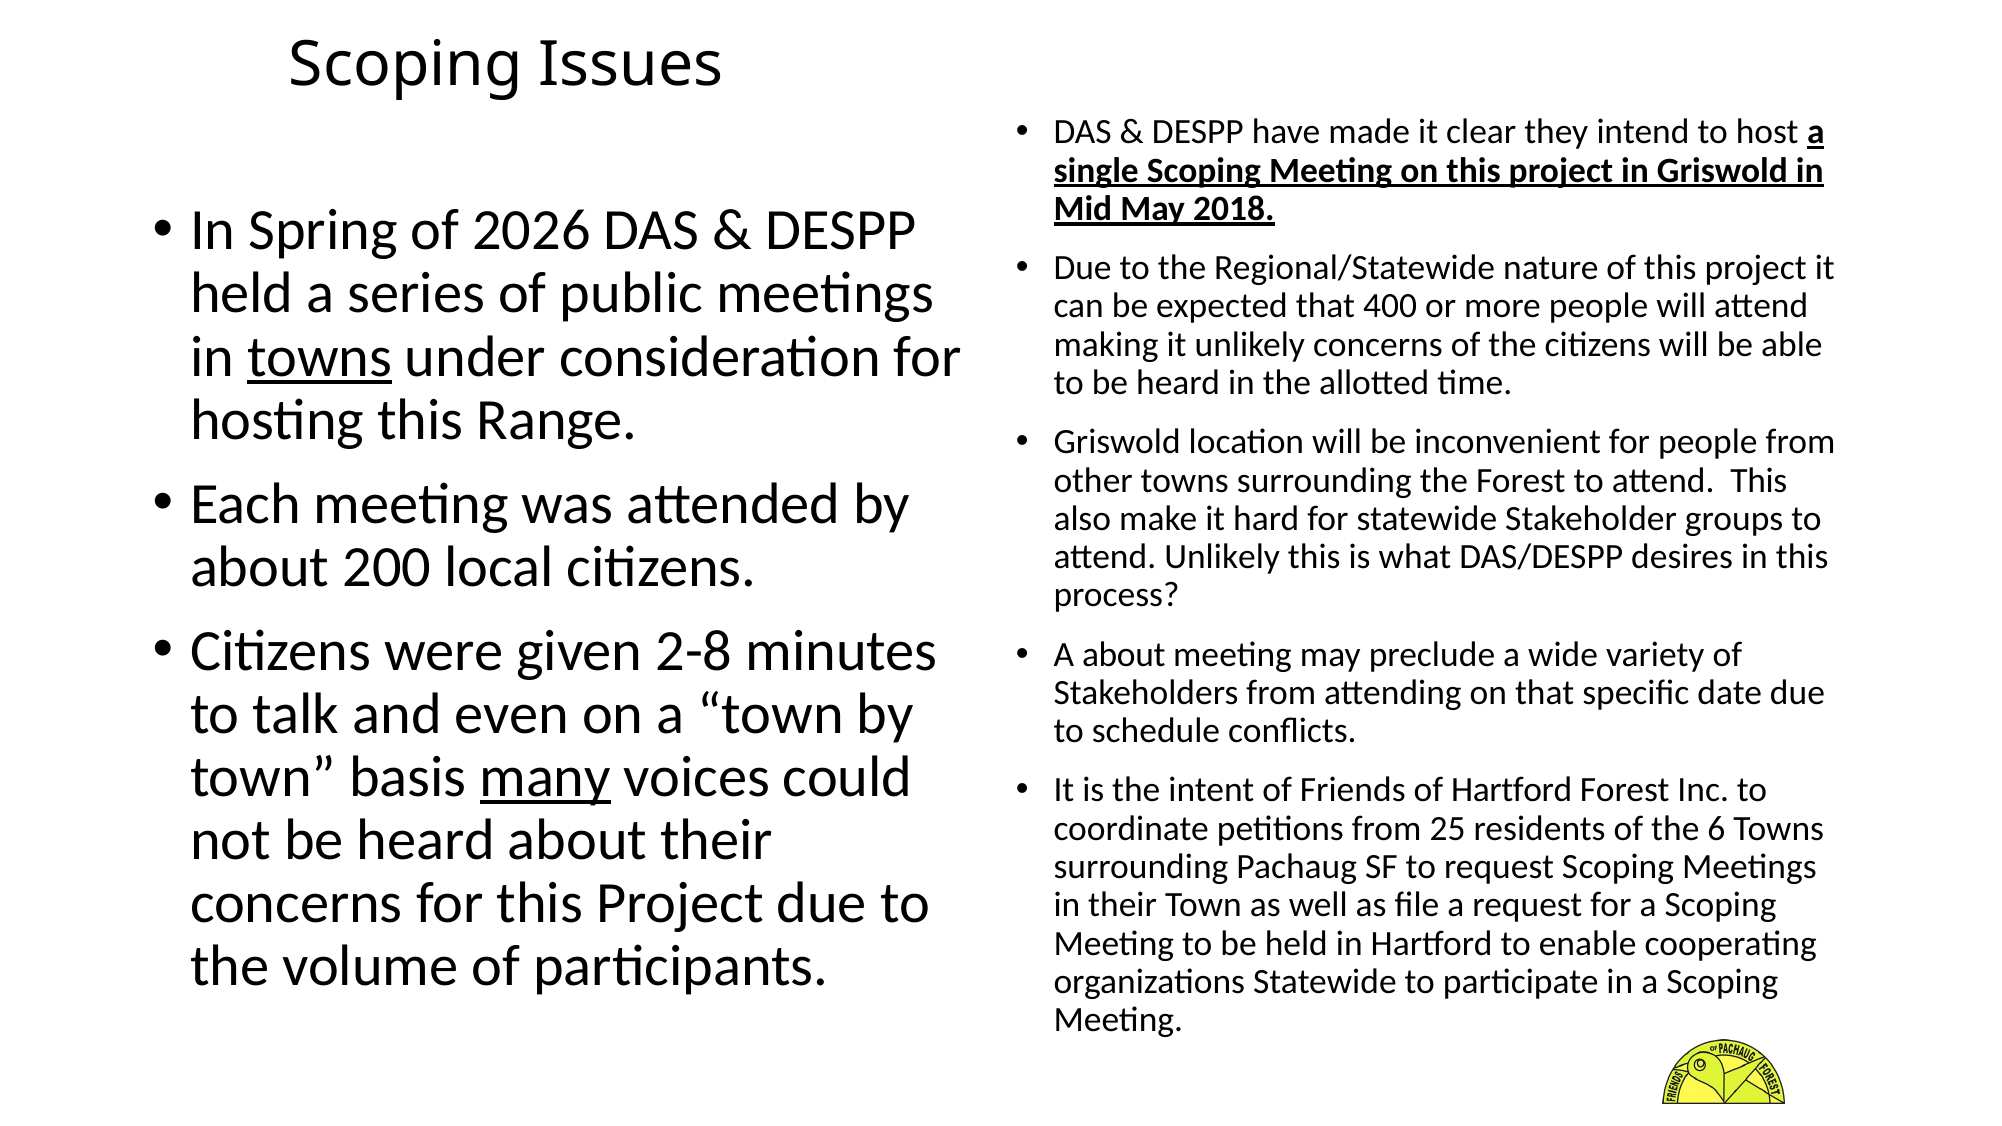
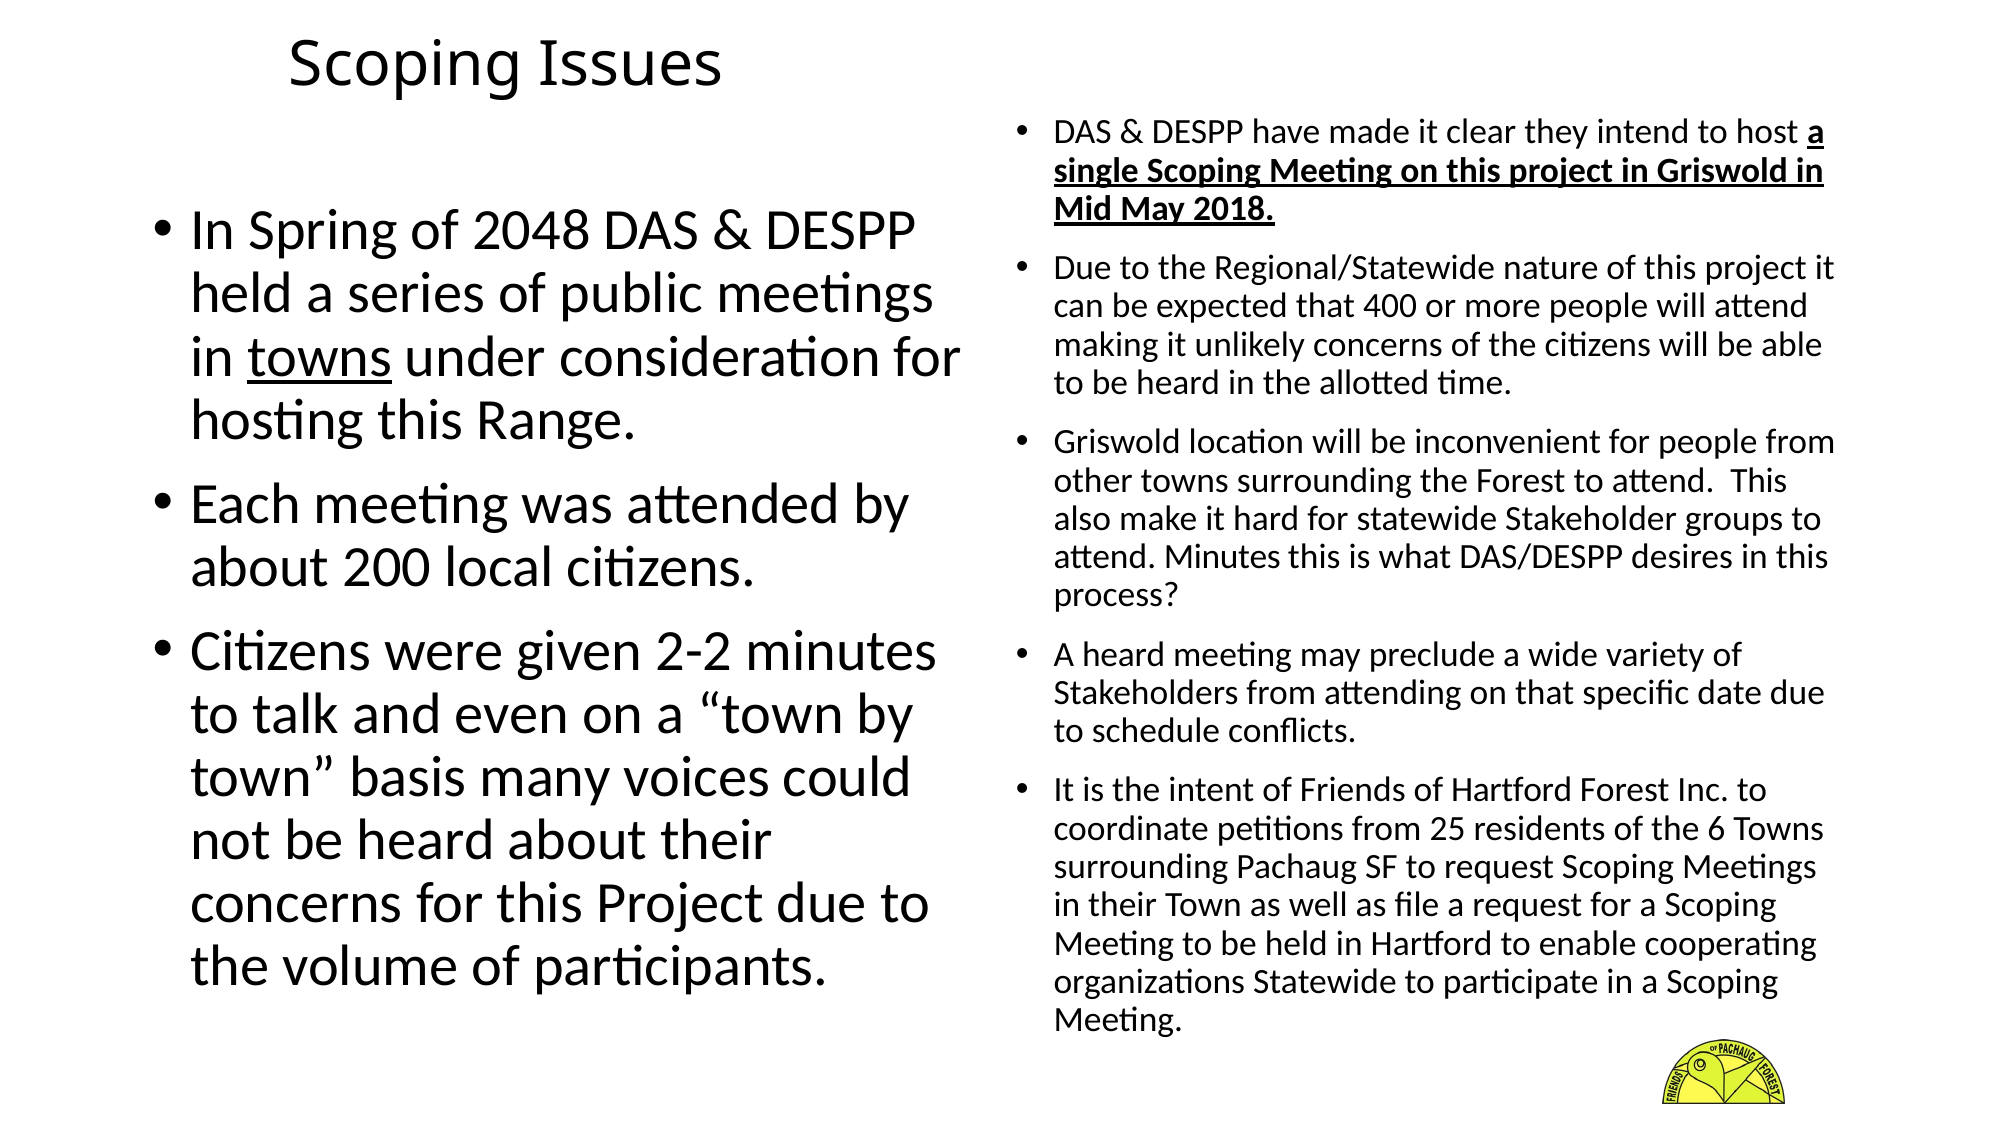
2026: 2026 -> 2048
attend Unlikely: Unlikely -> Minutes
2-8: 2-8 -> 2-2
A about: about -> heard
many underline: present -> none
